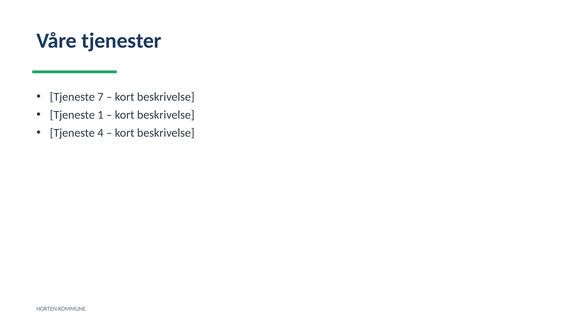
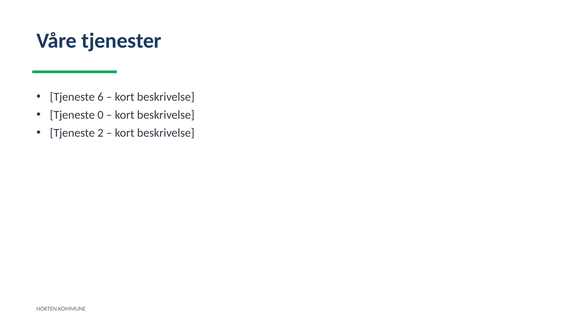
7: 7 -> 6
1: 1 -> 0
4: 4 -> 2
